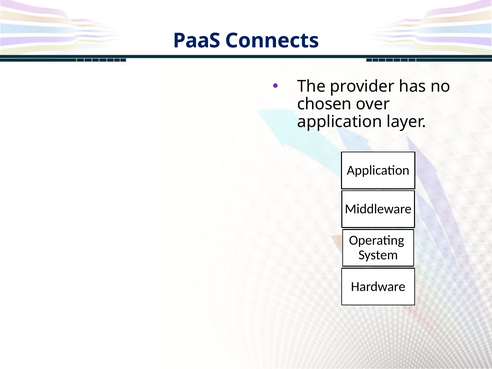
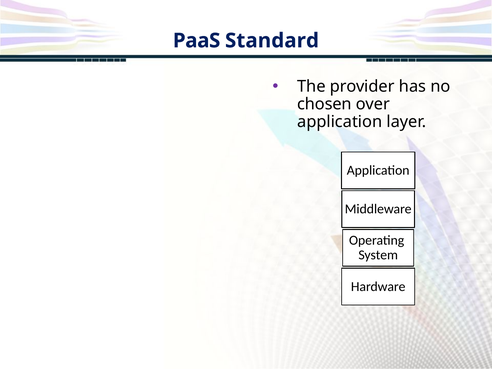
Connects: Connects -> Standard
